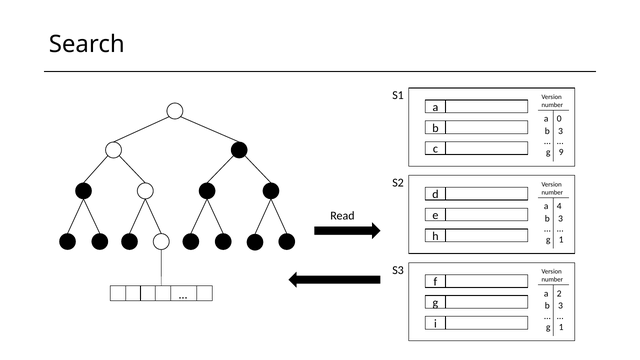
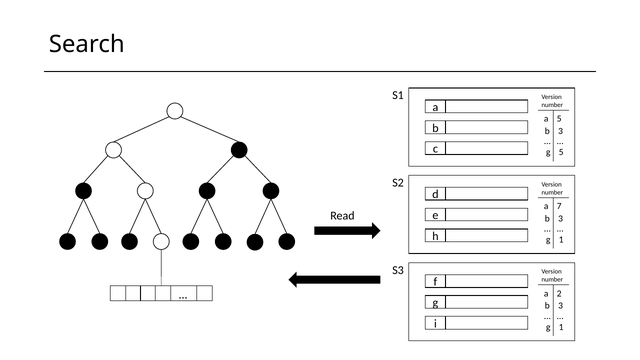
a 0: 0 -> 5
g 9: 9 -> 5
4: 4 -> 7
